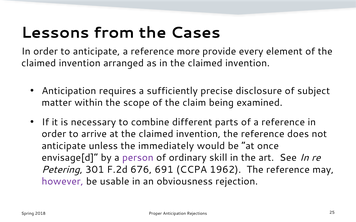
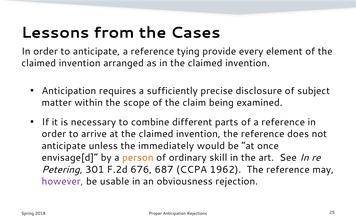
more: more -> tying
person colour: purple -> orange
691: 691 -> 687
